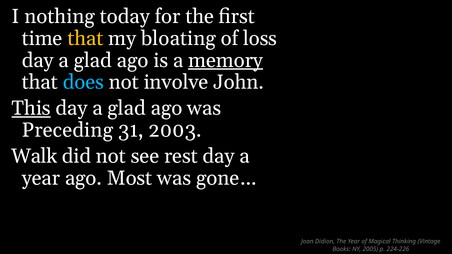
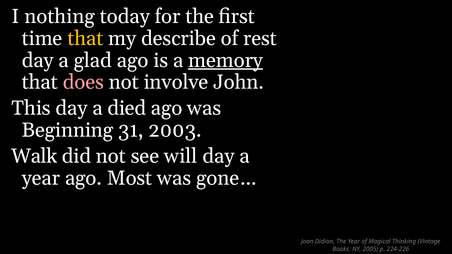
bloating: bloating -> describe
loss: loss -> rest
does colour: light blue -> pink
This underline: present -> none
glad at (127, 108): glad -> died
Preceding: Preceding -> Beginning
rest: rest -> will
